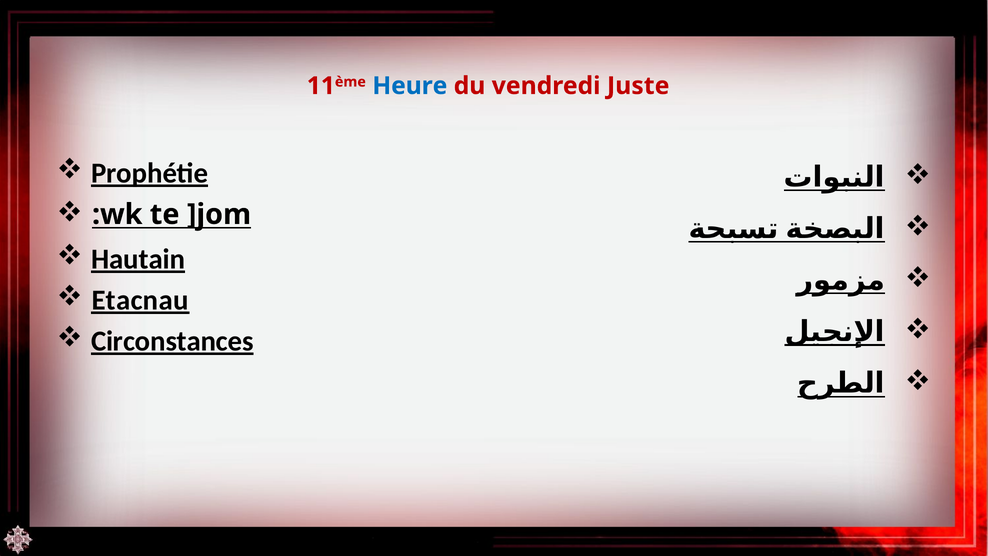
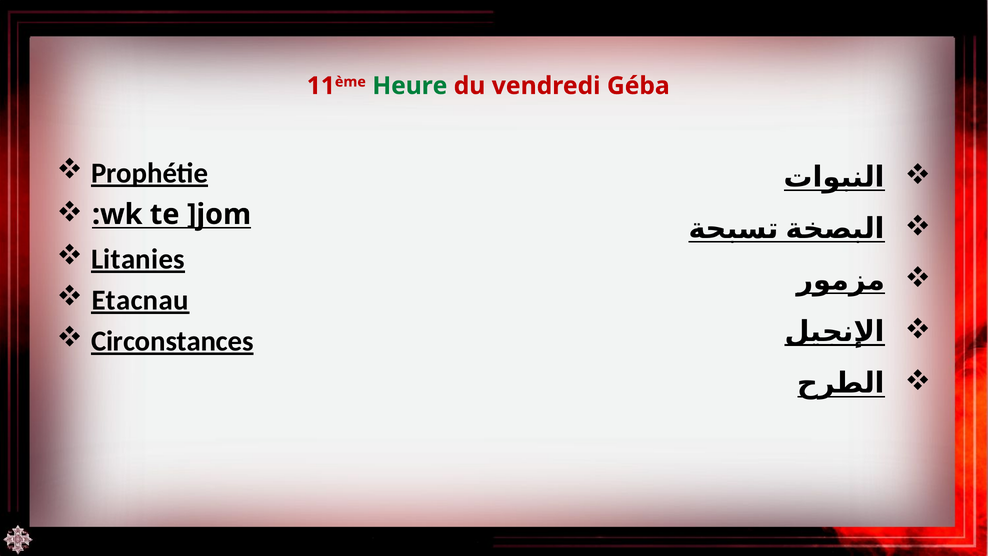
Heure colour: blue -> green
Juste: Juste -> Géba
Hautain: Hautain -> Litanies
